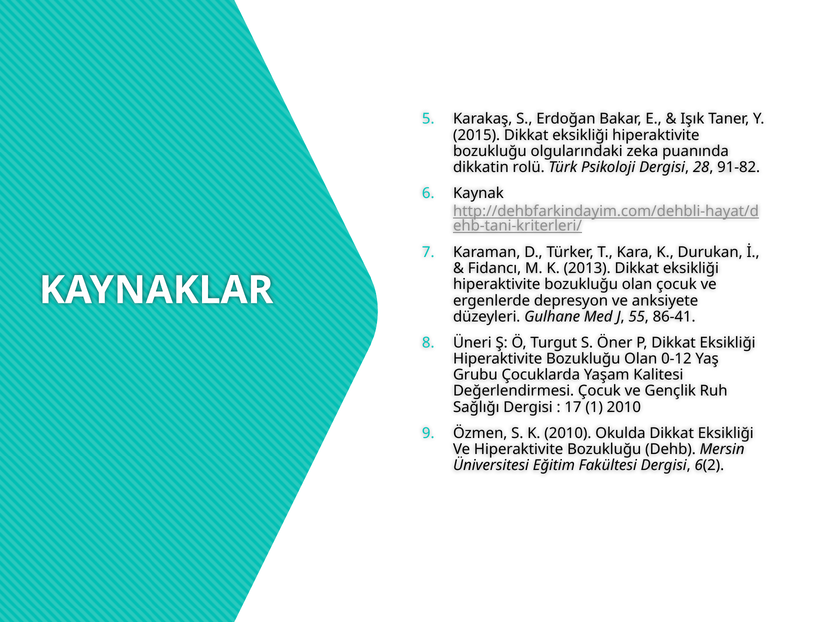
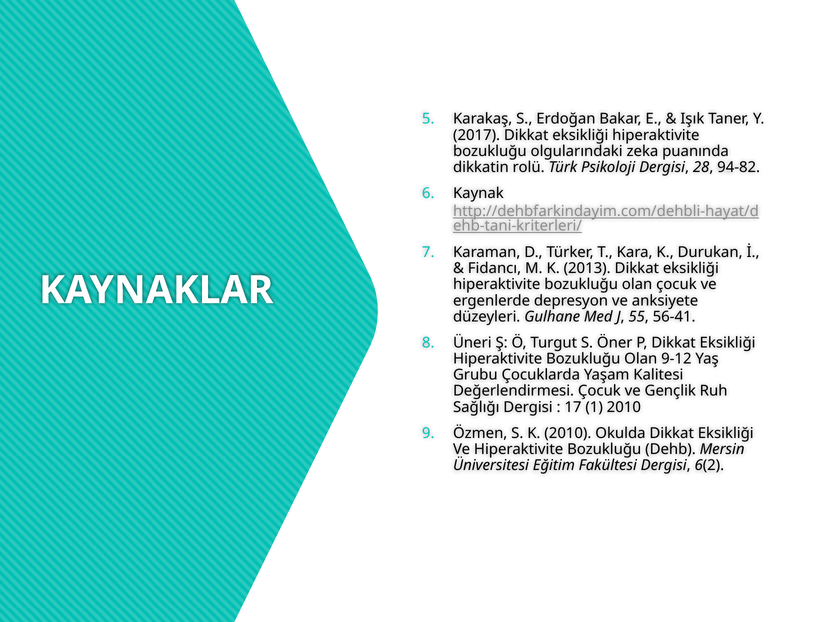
2015: 2015 -> 2017
91-82: 91-82 -> 94-82
86-41: 86-41 -> 56-41
0-12: 0-12 -> 9-12
